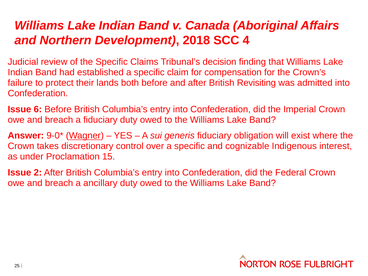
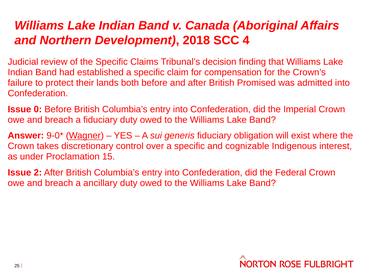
Revisiting: Revisiting -> Promised
6: 6 -> 0
